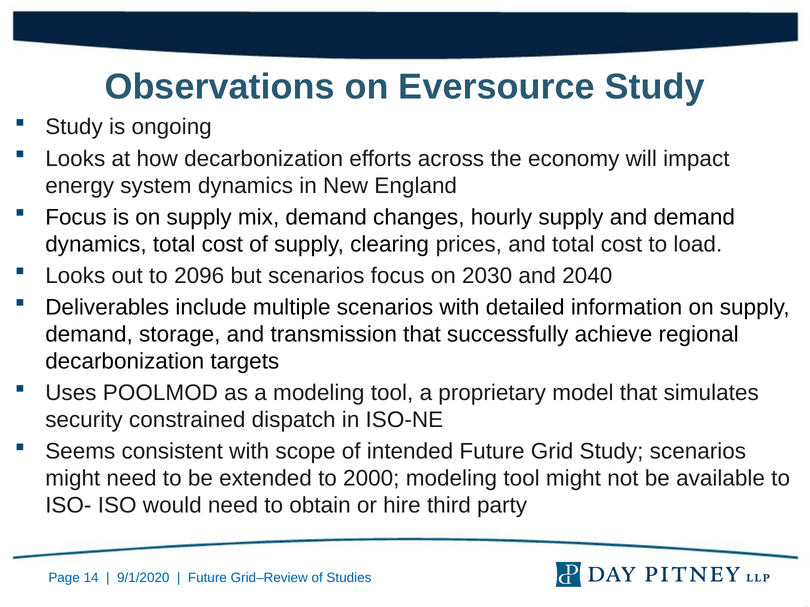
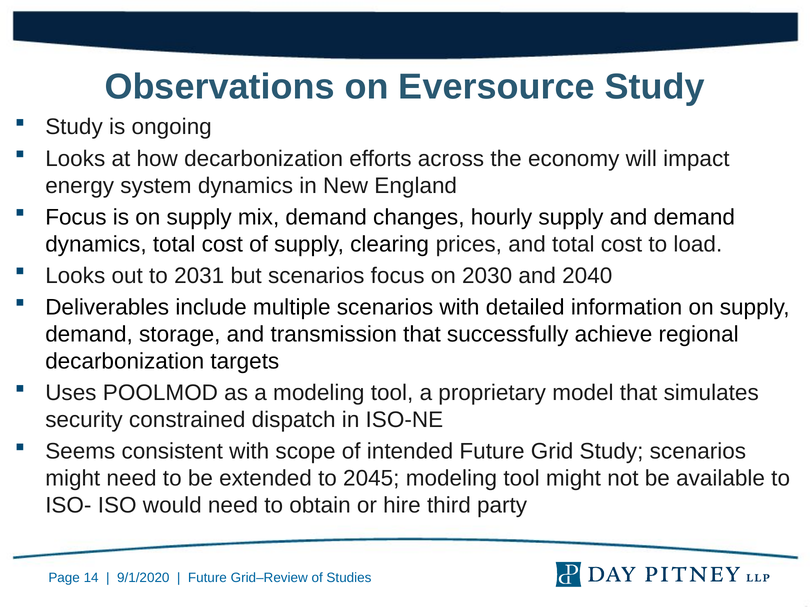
2096: 2096 -> 2031
2000: 2000 -> 2045
